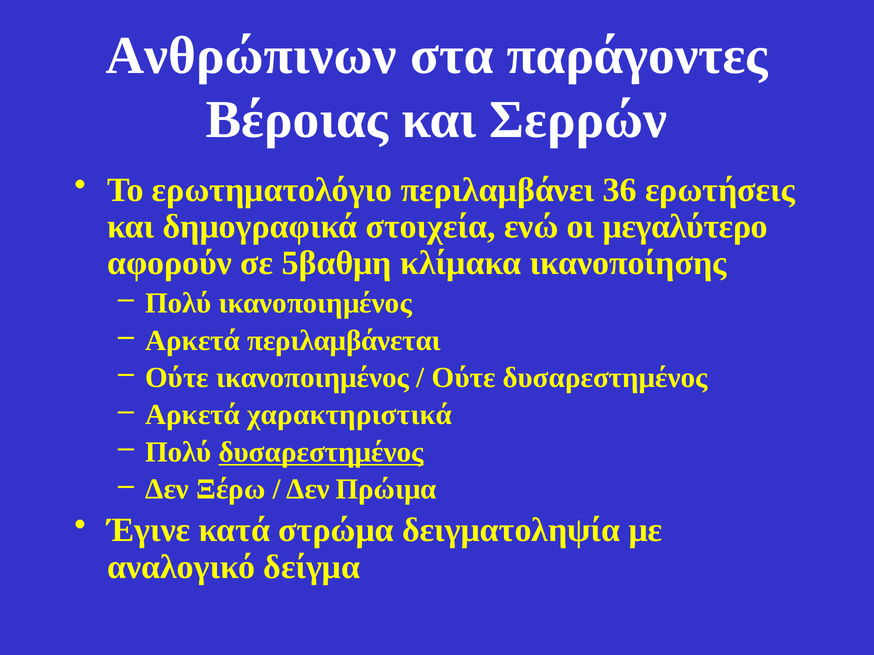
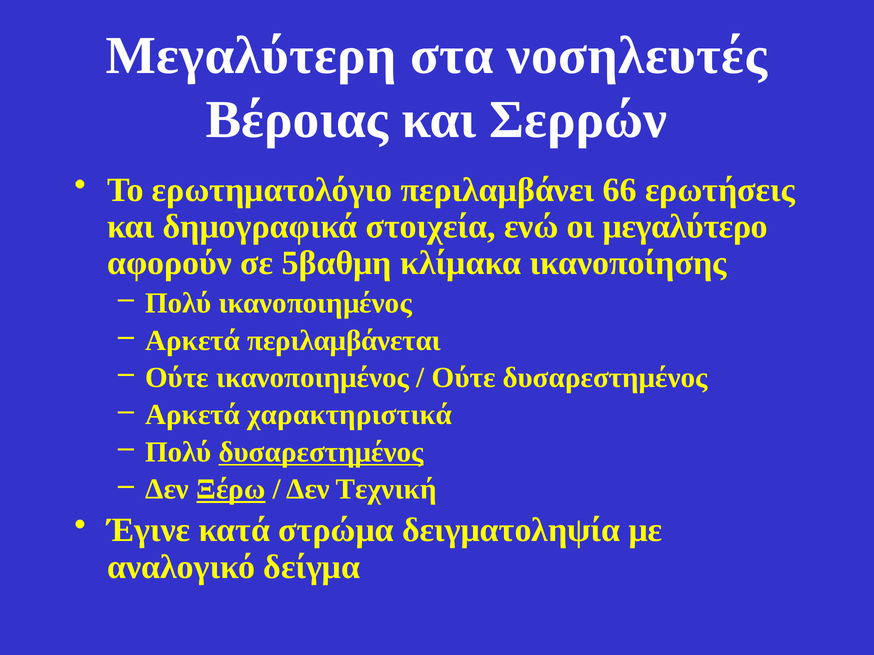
Ανθρώπινων: Ανθρώπινων -> Μεγαλύτερη
παράγοντες: παράγοντες -> νοσηλευτές
36: 36 -> 66
Ξέρω underline: none -> present
Πρώιμα: Πρώιμα -> Τεχνική
